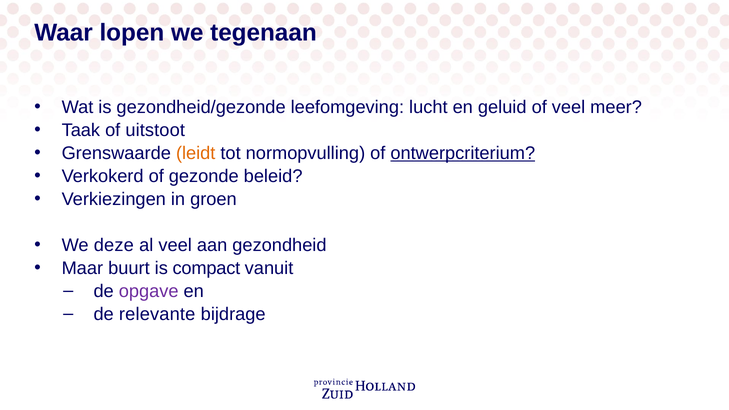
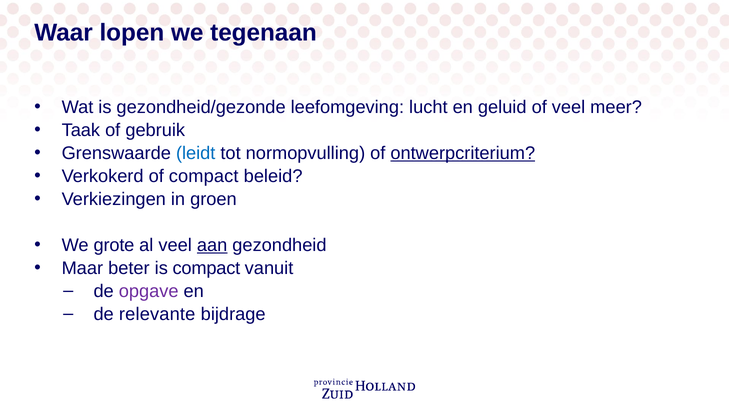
uitstoot: uitstoot -> gebruik
leidt colour: orange -> blue
of gezonde: gezonde -> compact
deze: deze -> grote
aan underline: none -> present
buurt: buurt -> beter
